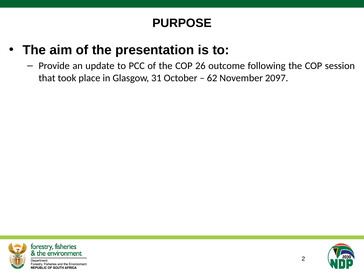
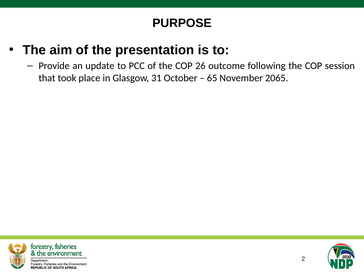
62: 62 -> 65
2097: 2097 -> 2065
